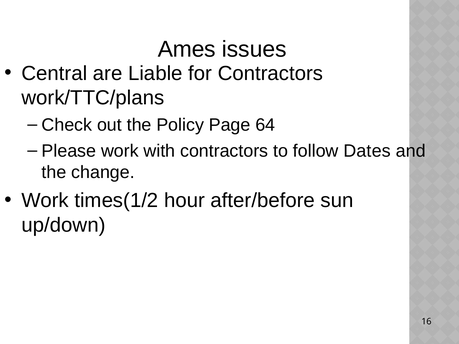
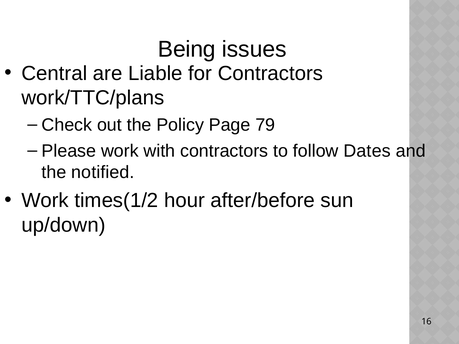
Ames: Ames -> Being
64: 64 -> 79
change: change -> notified
